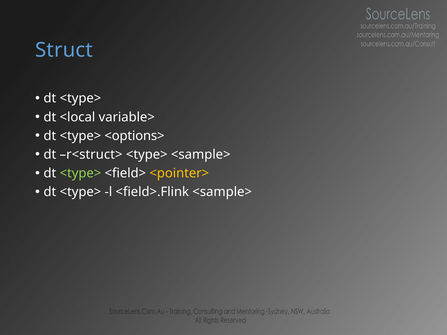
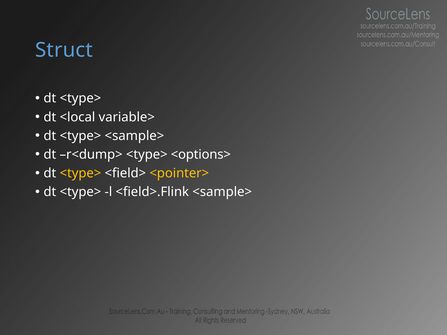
<type> <options>: <options> -> <sample>
r<struct>: r<struct> -> r<dump>
<type> <sample>: <sample> -> <options>
<type> at (80, 173) colour: light green -> yellow
